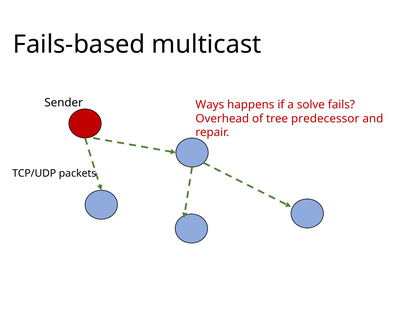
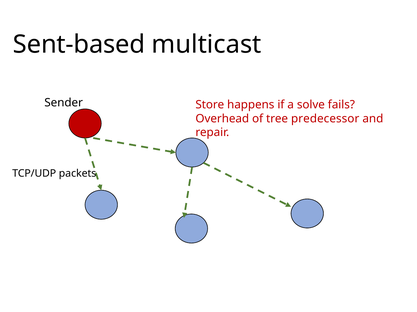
Fails-based: Fails-based -> Sent-based
Ways: Ways -> Store
